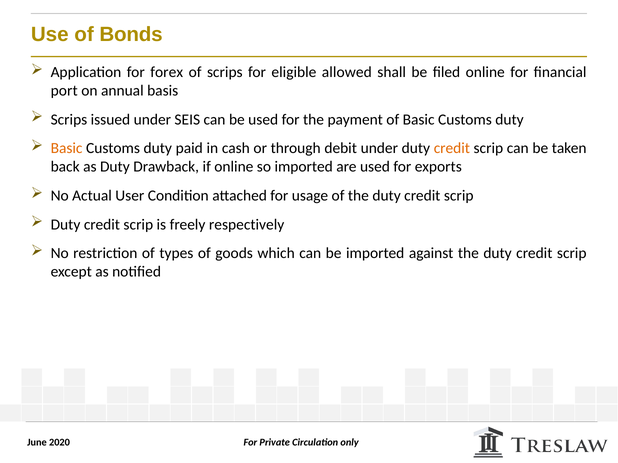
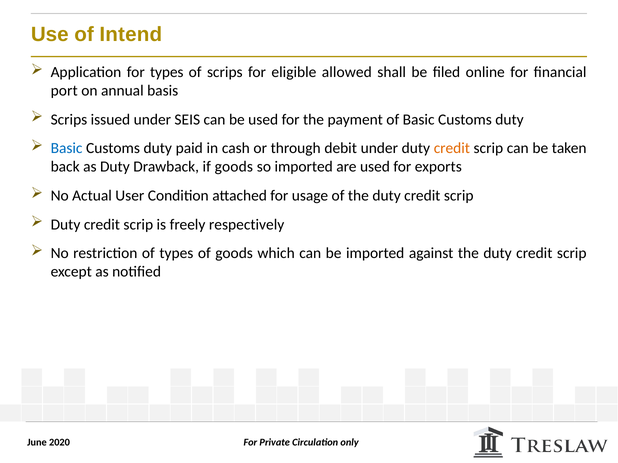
Bonds: Bonds -> Intend
for forex: forex -> types
Basic at (67, 148) colour: orange -> blue
if online: online -> goods
